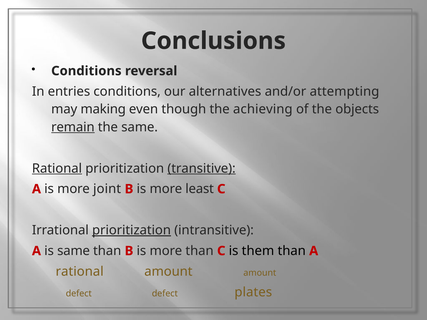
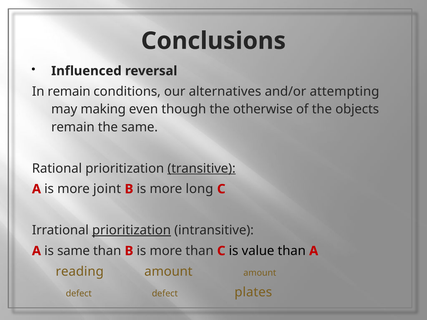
Conditions at (86, 71): Conditions -> Influenced
In entries: entries -> remain
achieving: achieving -> otherwise
remain at (73, 127) underline: present -> none
Rational at (57, 169) underline: present -> none
least: least -> long
them: them -> value
rational at (80, 272): rational -> reading
